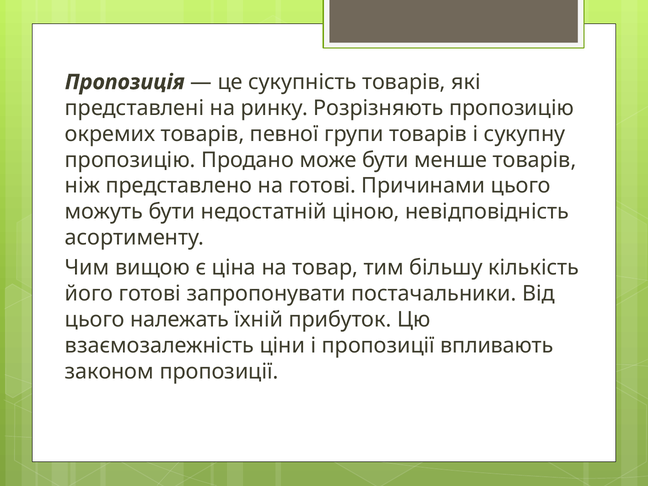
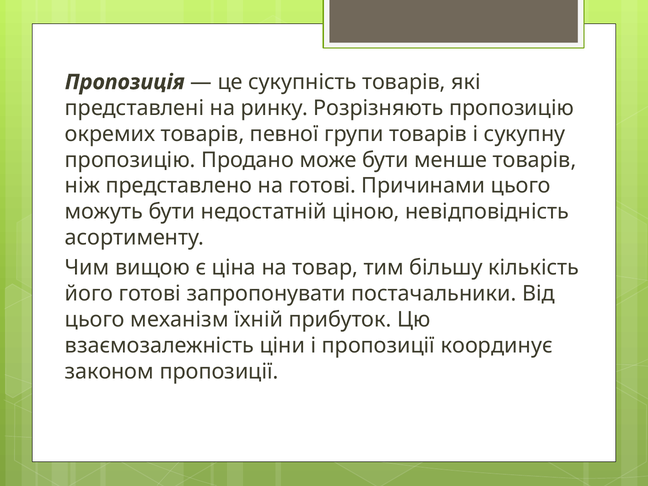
належать: належать -> механізм
впливають: впливають -> координує
